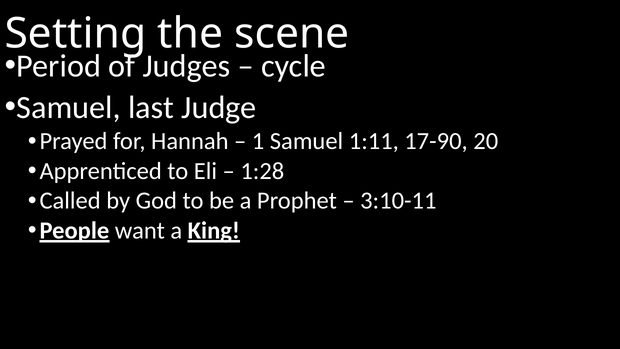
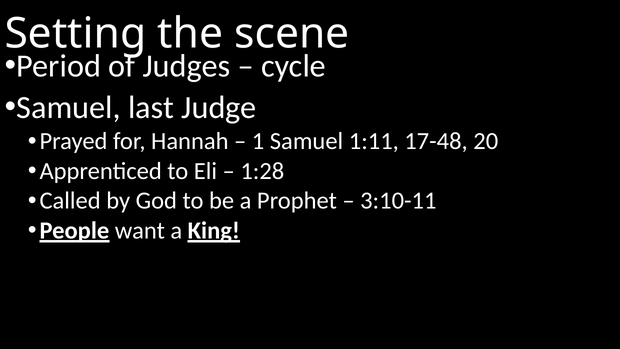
17-90: 17-90 -> 17-48
